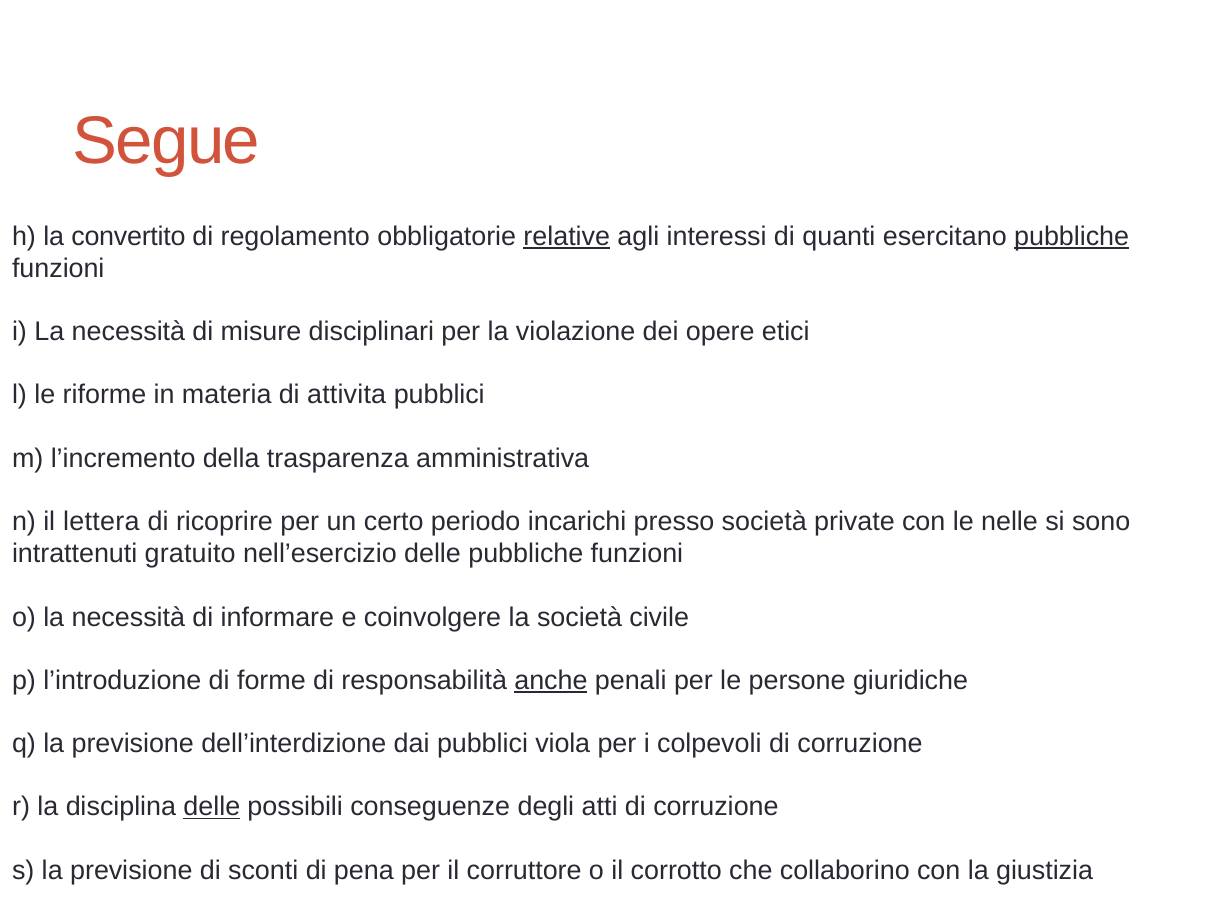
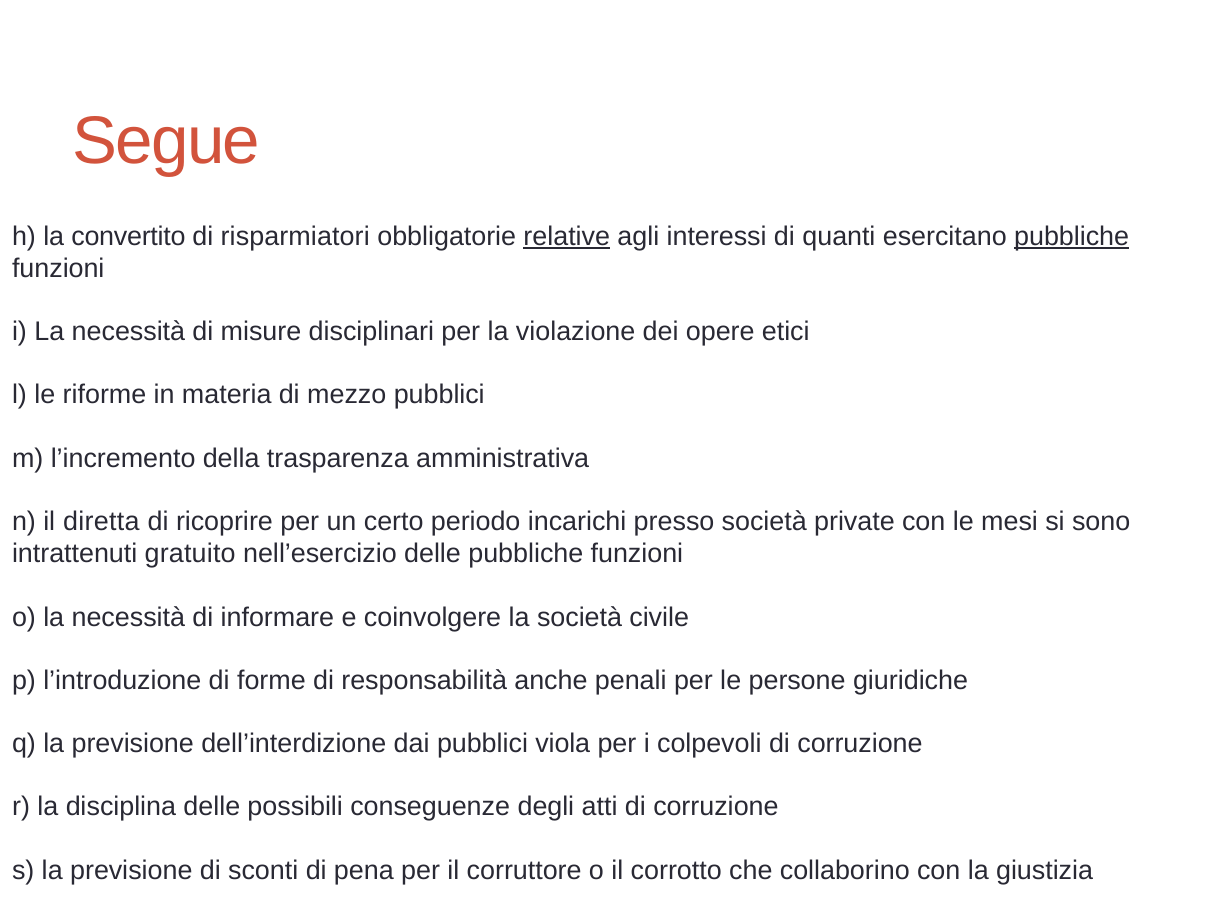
regolamento: regolamento -> risparmiatori
attivita: attivita -> mezzo
lettera: lettera -> diretta
nelle: nelle -> mesi
anche underline: present -> none
delle at (212, 807) underline: present -> none
